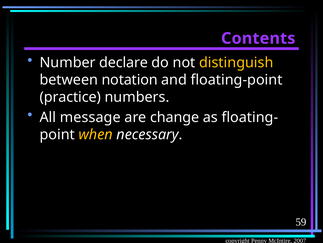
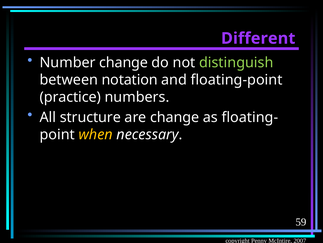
Contents: Contents -> Different
Number declare: declare -> change
distinguish colour: yellow -> light green
message: message -> structure
